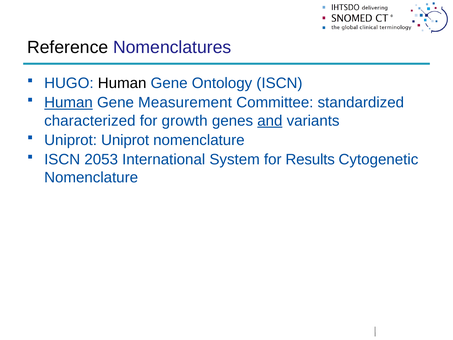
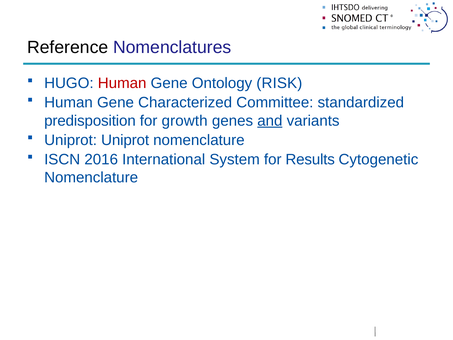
Human at (122, 83) colour: black -> red
Ontology ISCN: ISCN -> RISK
Human at (68, 103) underline: present -> none
Measurement: Measurement -> Characterized
characterized: characterized -> predisposition
2053: 2053 -> 2016
